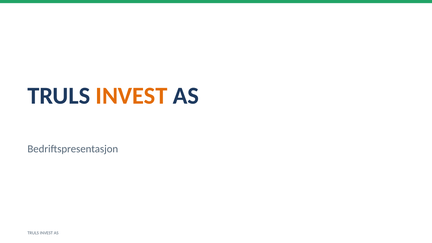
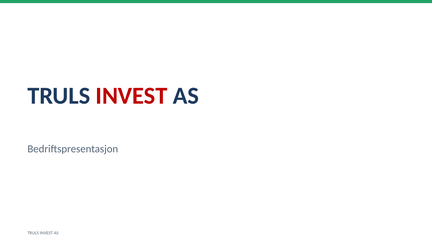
INVEST at (132, 96) colour: orange -> red
